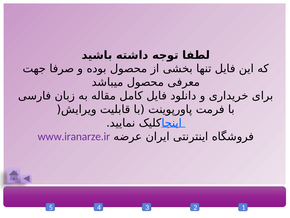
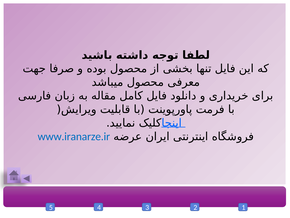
www.iranarze.ir colour: purple -> blue
